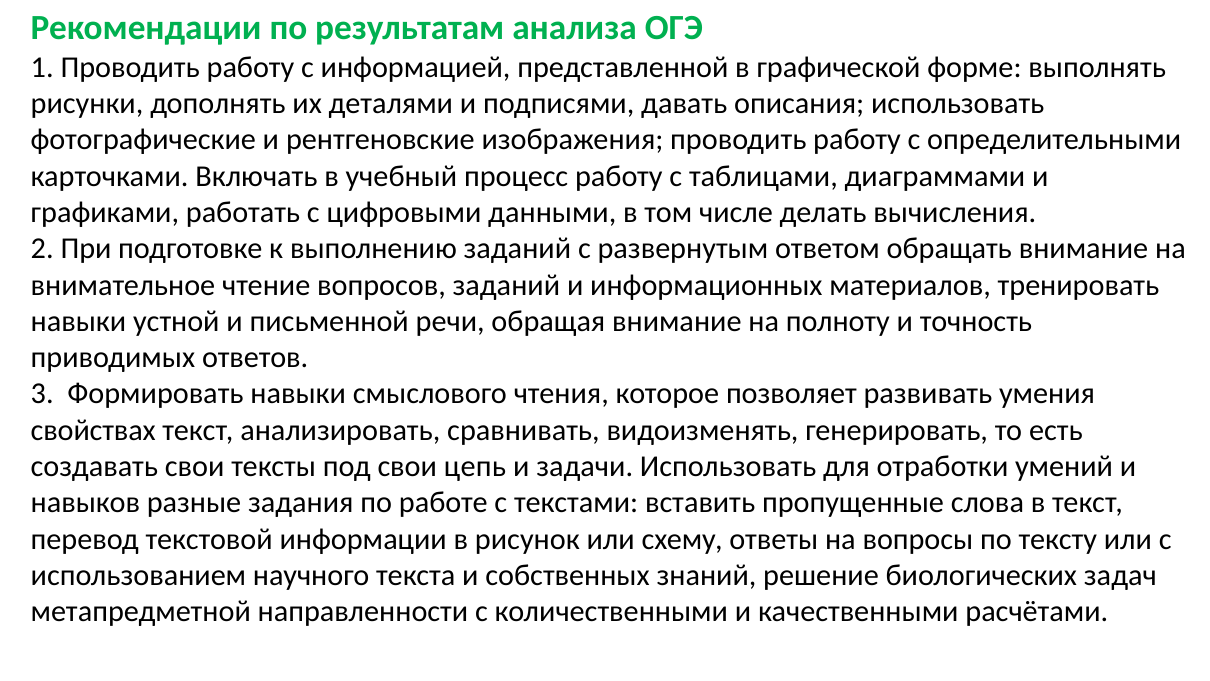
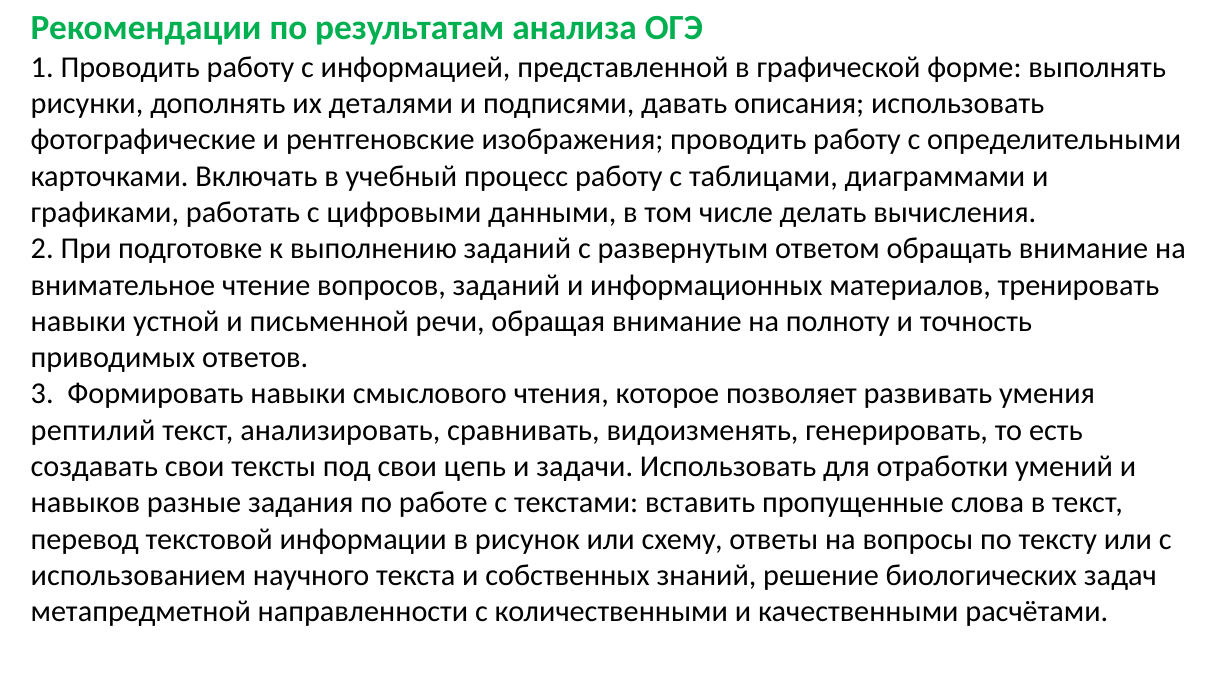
свойствах: свойствах -> рептилий
